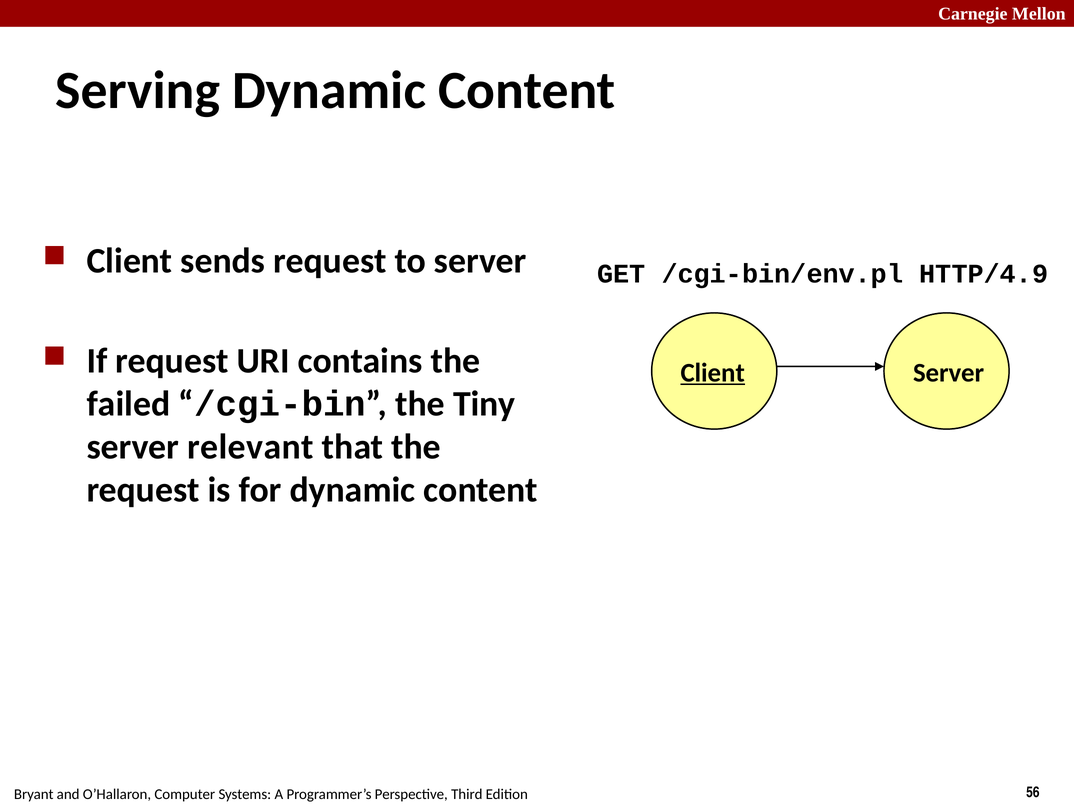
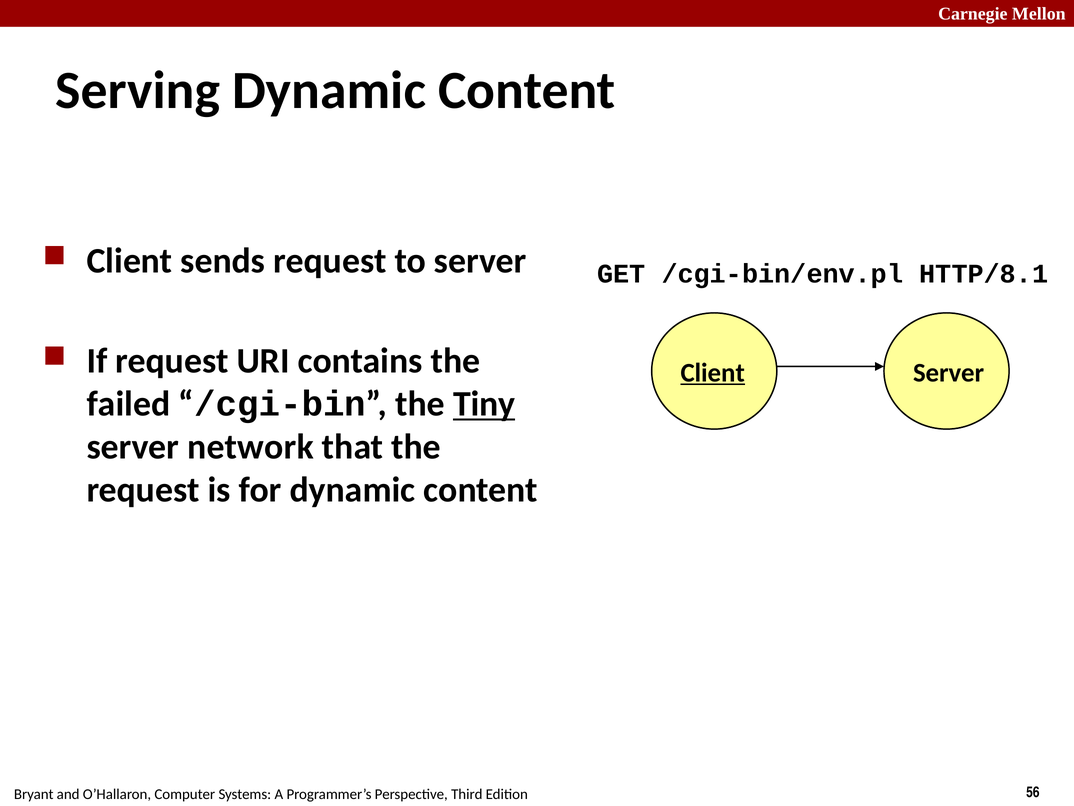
HTTP/4.9: HTTP/4.9 -> HTTP/8.1
Tiny underline: none -> present
relevant: relevant -> network
